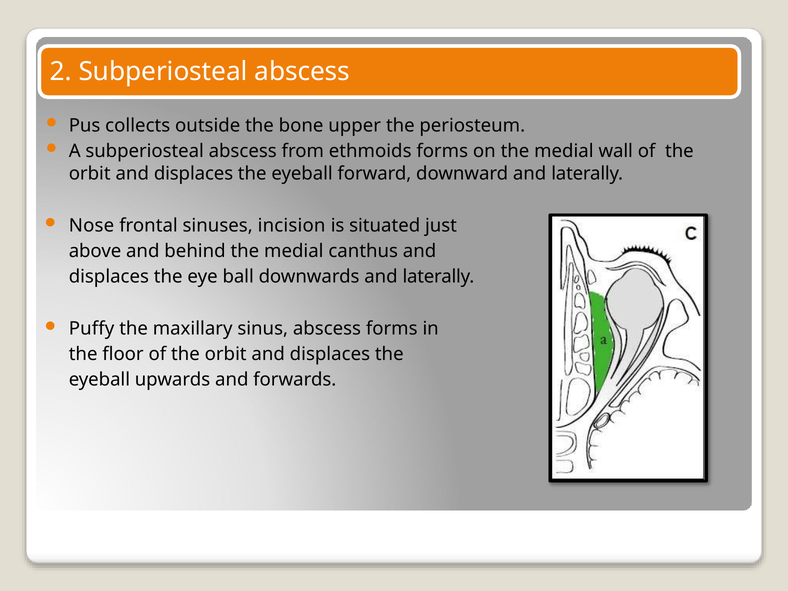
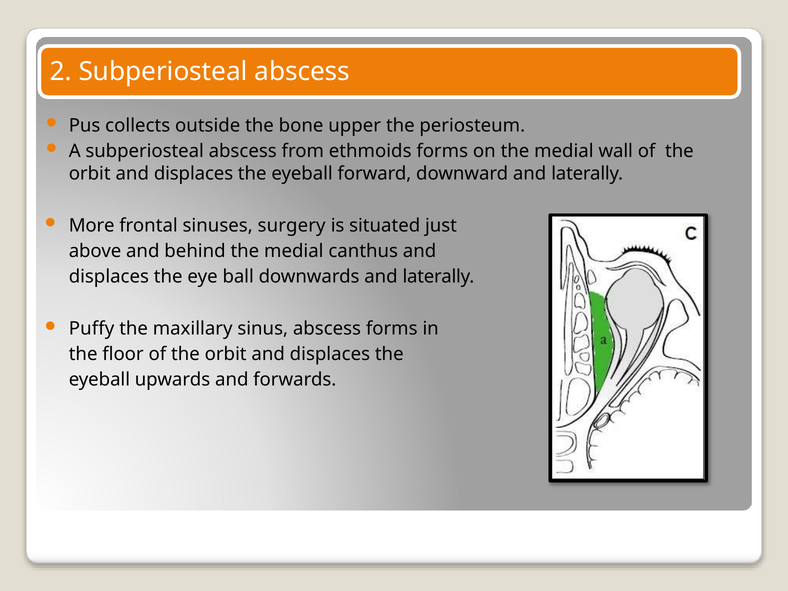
Nose: Nose -> More
incision: incision -> surgery
